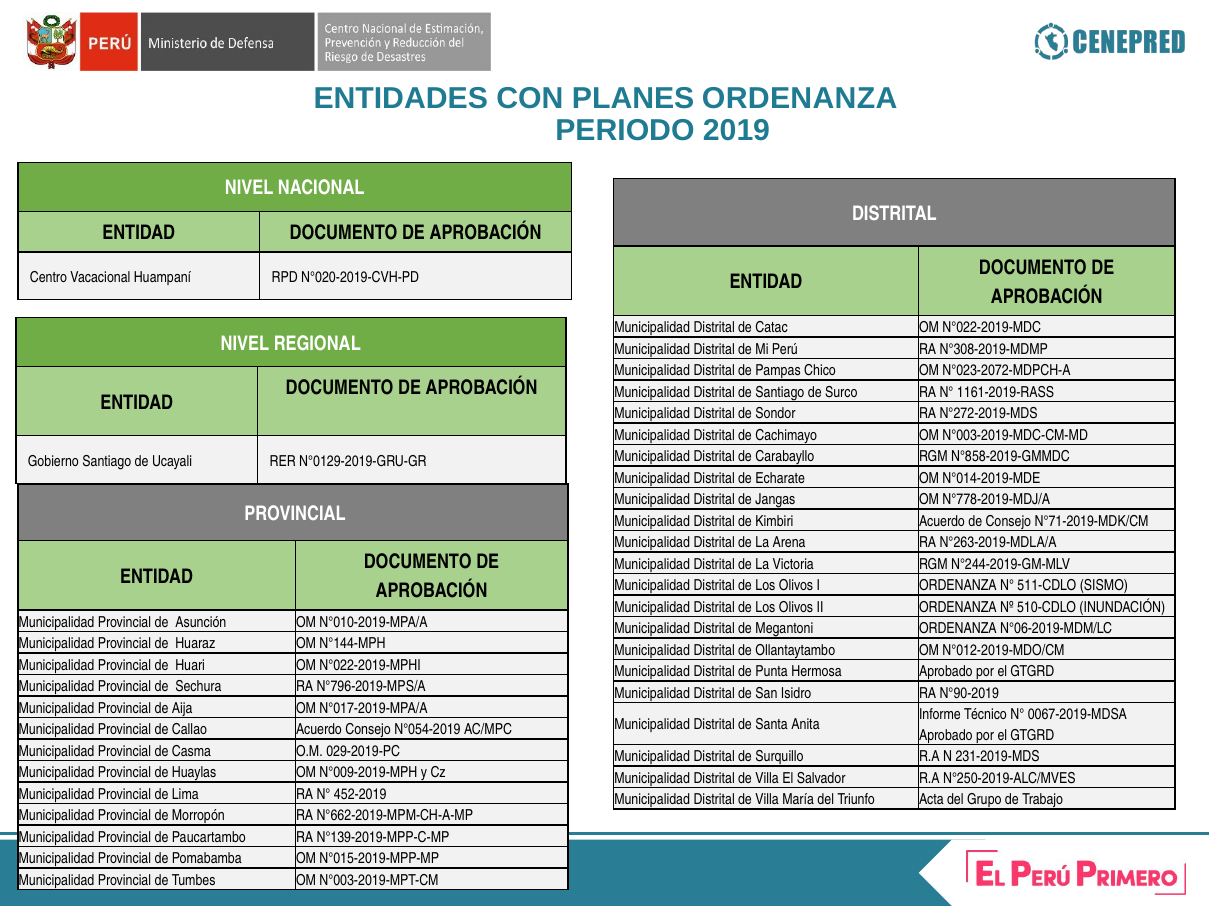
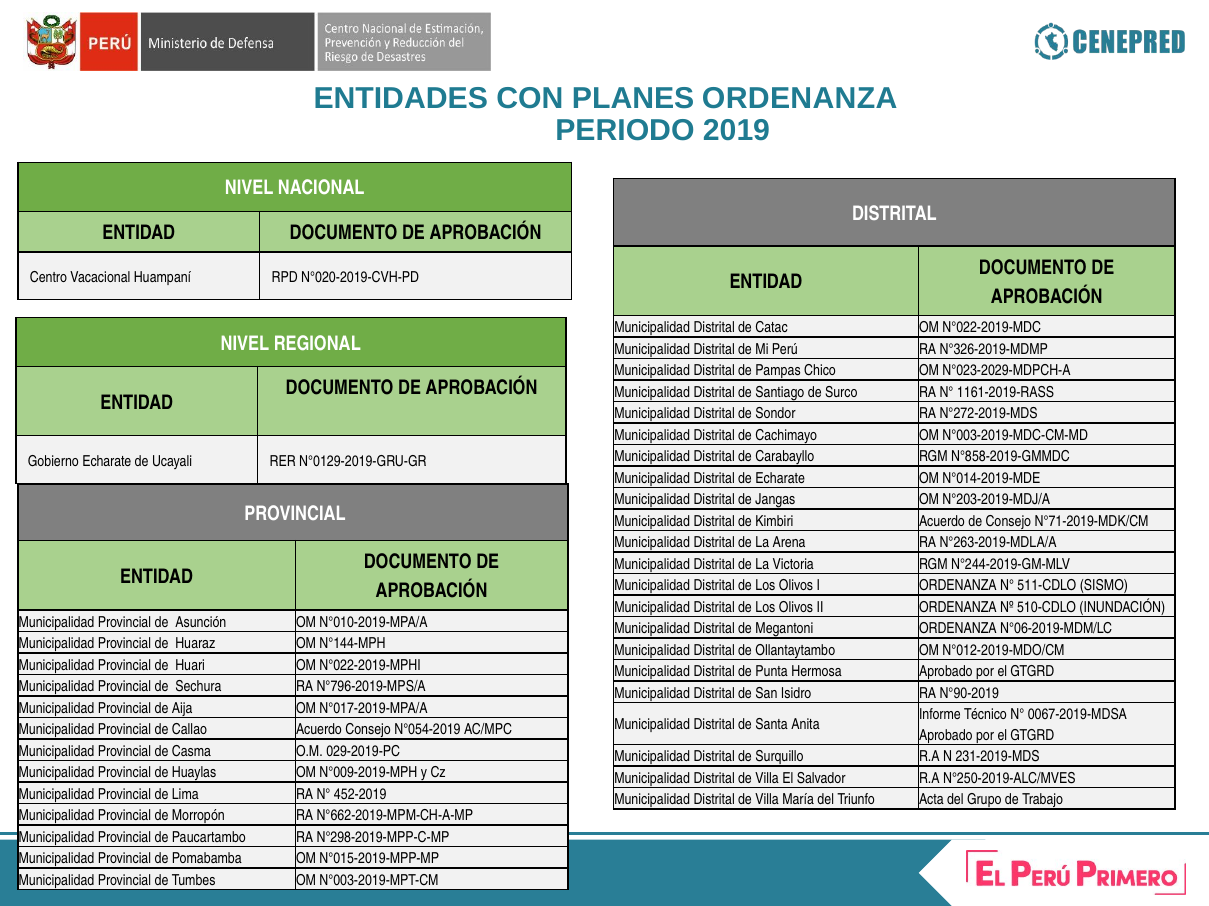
N°308-2019-MDMP: N°308-2019-MDMP -> N°326-2019-MDMP
N°023-2072-MDPCH-A: N°023-2072-MDPCH-A -> N°023-2029-MDPCH-A
Gobierno Santiago: Santiago -> Echarate
N°778-2019-MDJ/A: N°778-2019-MDJ/A -> N°203-2019-MDJ/A
N°139-2019-MPP-C-MP: N°139-2019-MPP-C-MP -> N°298-2019-MPP-C-MP
